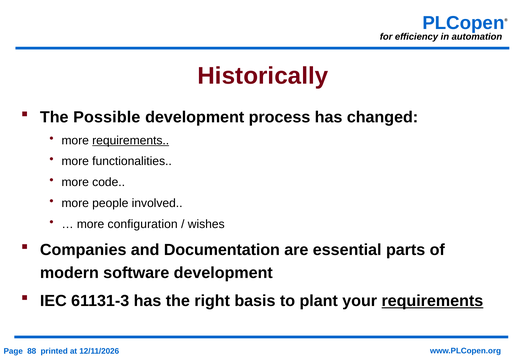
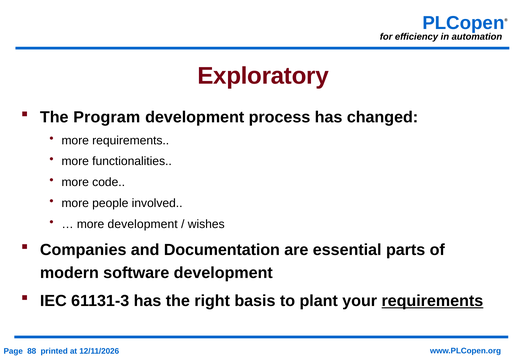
Historically: Historically -> Exploratory
Possible: Possible -> Program
requirements at (131, 141) underline: present -> none
more configuration: configuration -> development
